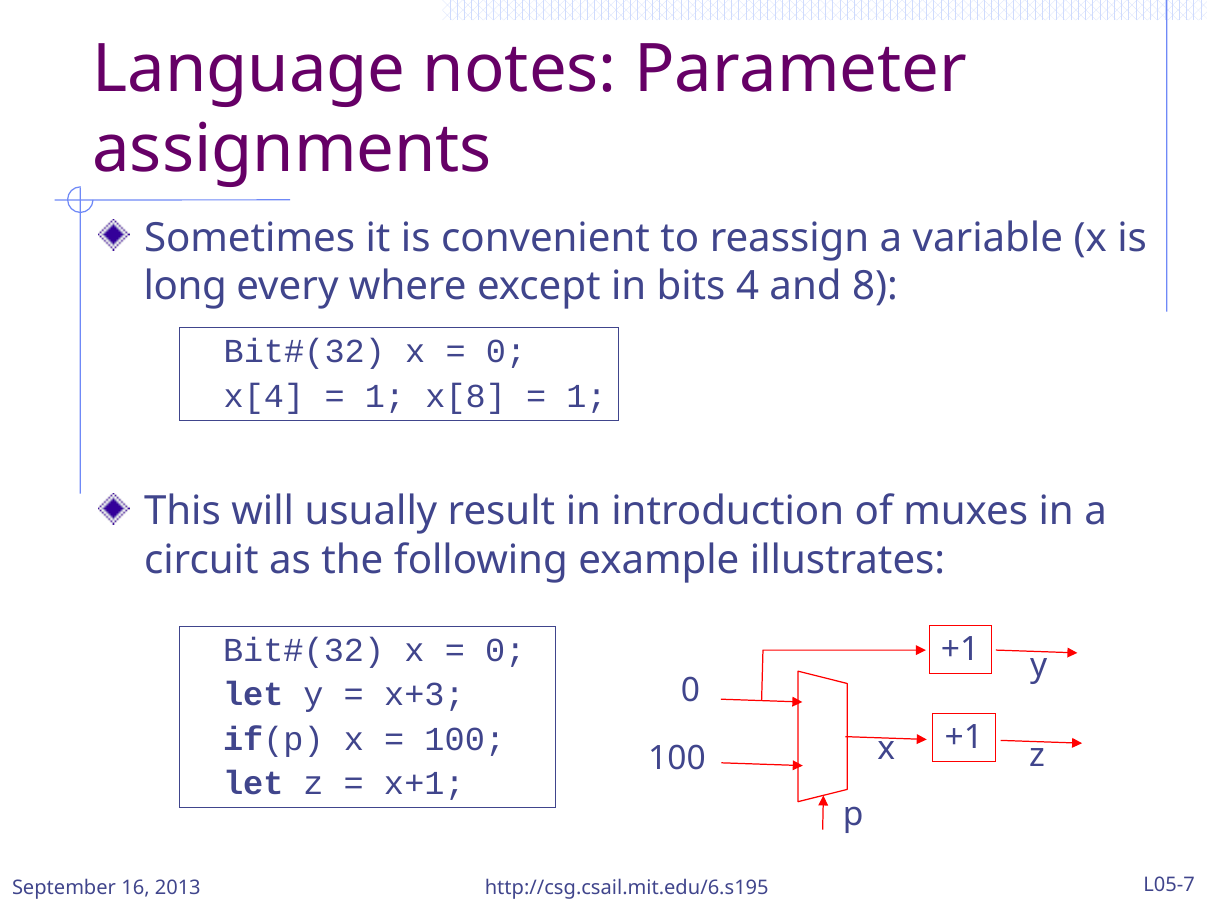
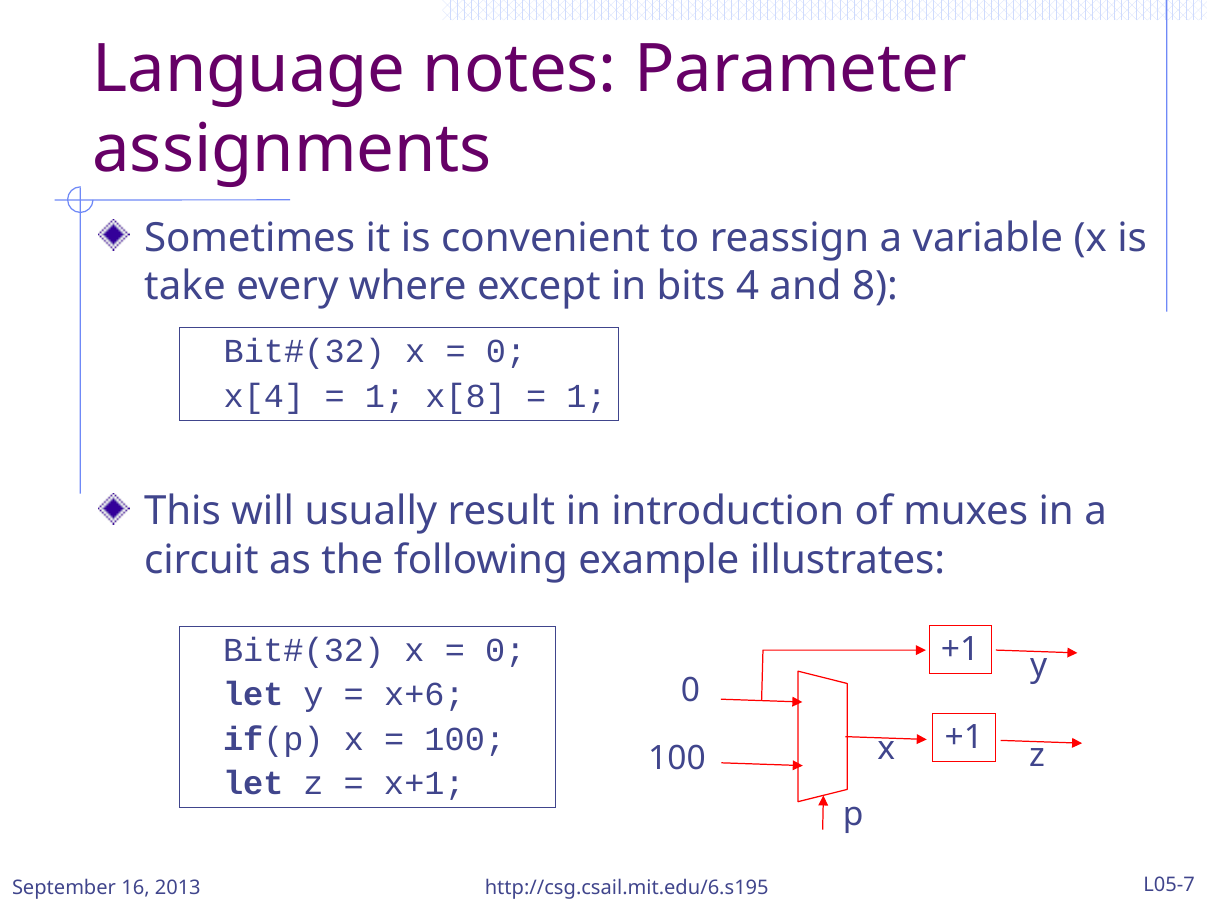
long: long -> take
x+3: x+3 -> x+6
